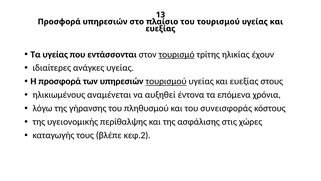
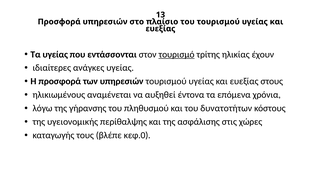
τουρισμού at (166, 81) underline: present -> none
συνεισφοράς: συνεισφοράς -> δυνατοτήτων
κεφ.2: κεφ.2 -> κεφ.0
